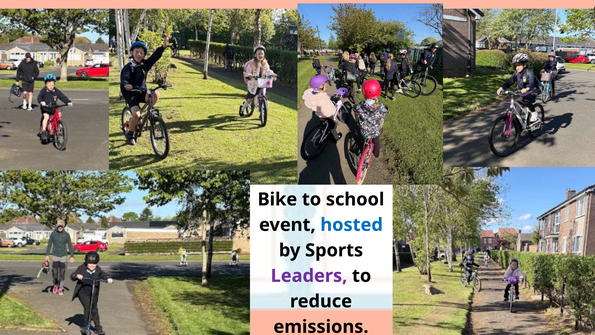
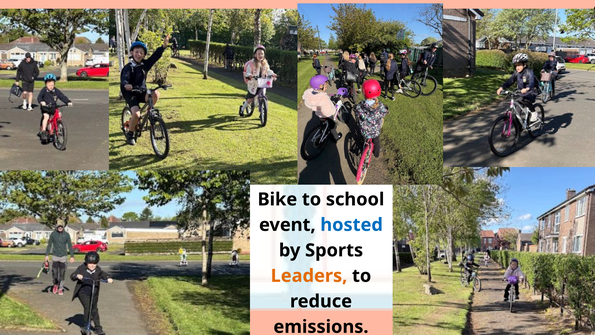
Leaders colour: purple -> orange
